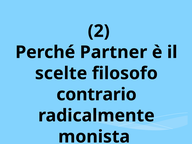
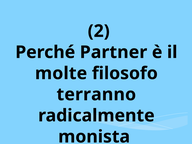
scelte: scelte -> molte
contrario: contrario -> terranno
